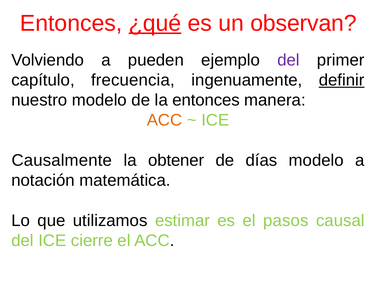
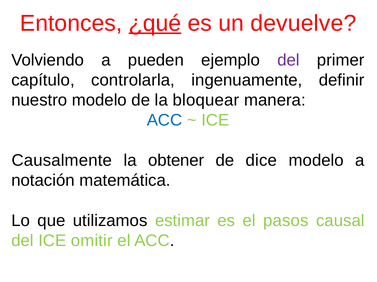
observan: observan -> devuelve
frecuencia: frecuencia -> controlarla
definir underline: present -> none
la entonces: entonces -> bloquear
ACC at (164, 121) colour: orange -> blue
días: días -> dice
cierre: cierre -> omitir
